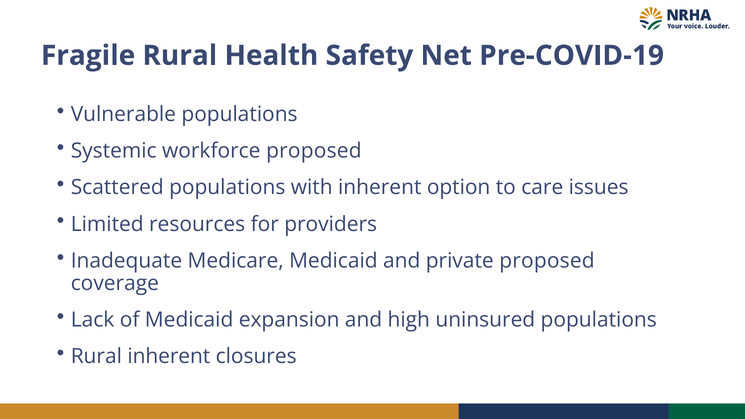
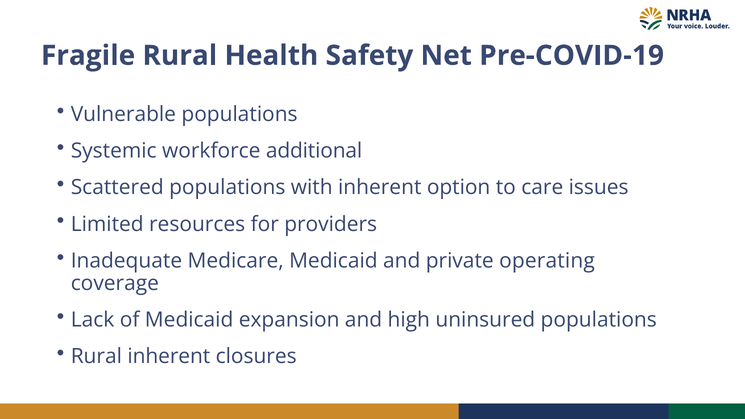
workforce proposed: proposed -> additional
private proposed: proposed -> operating
